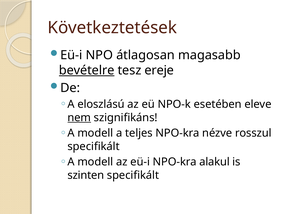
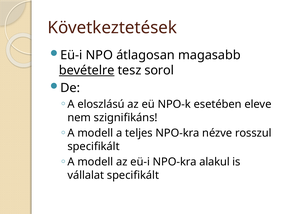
ereje: ereje -> sorol
nem underline: present -> none
szinten: szinten -> vállalat
